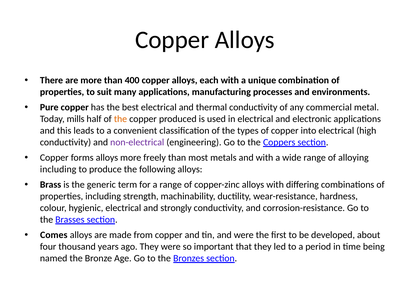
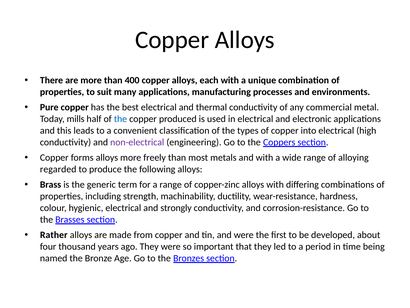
the at (120, 119) colour: orange -> blue
including at (58, 169): including -> regarded
Comes: Comes -> Rather
